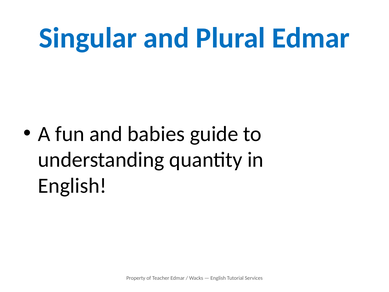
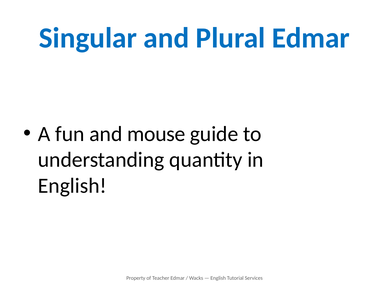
babies: babies -> mouse
